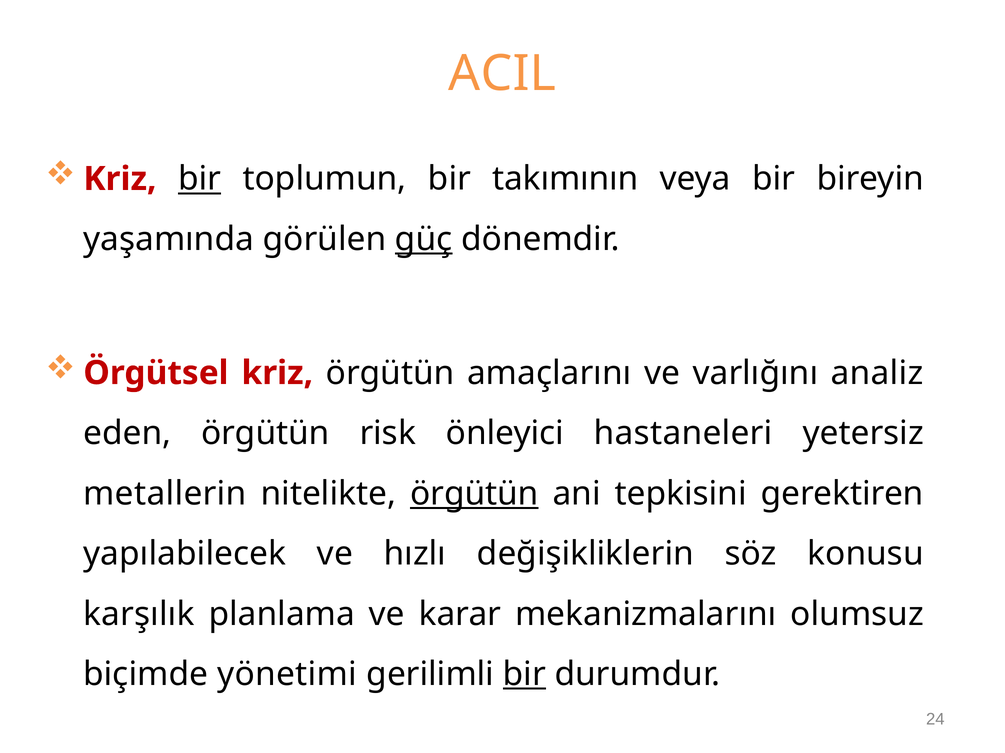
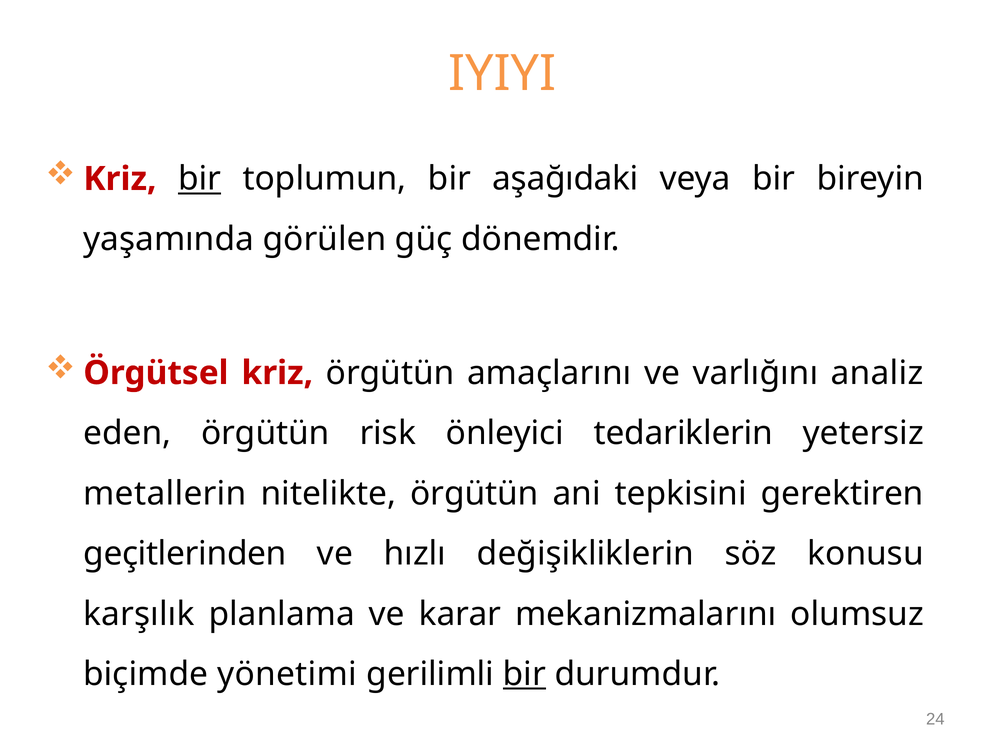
ACIL: ACIL -> IYIYI
takımının: takımının -> aşağıdaki
güç underline: present -> none
hastaneleri: hastaneleri -> tedariklerin
örgütün at (474, 494) underline: present -> none
yapılabilecek: yapılabilecek -> geçitlerinden
